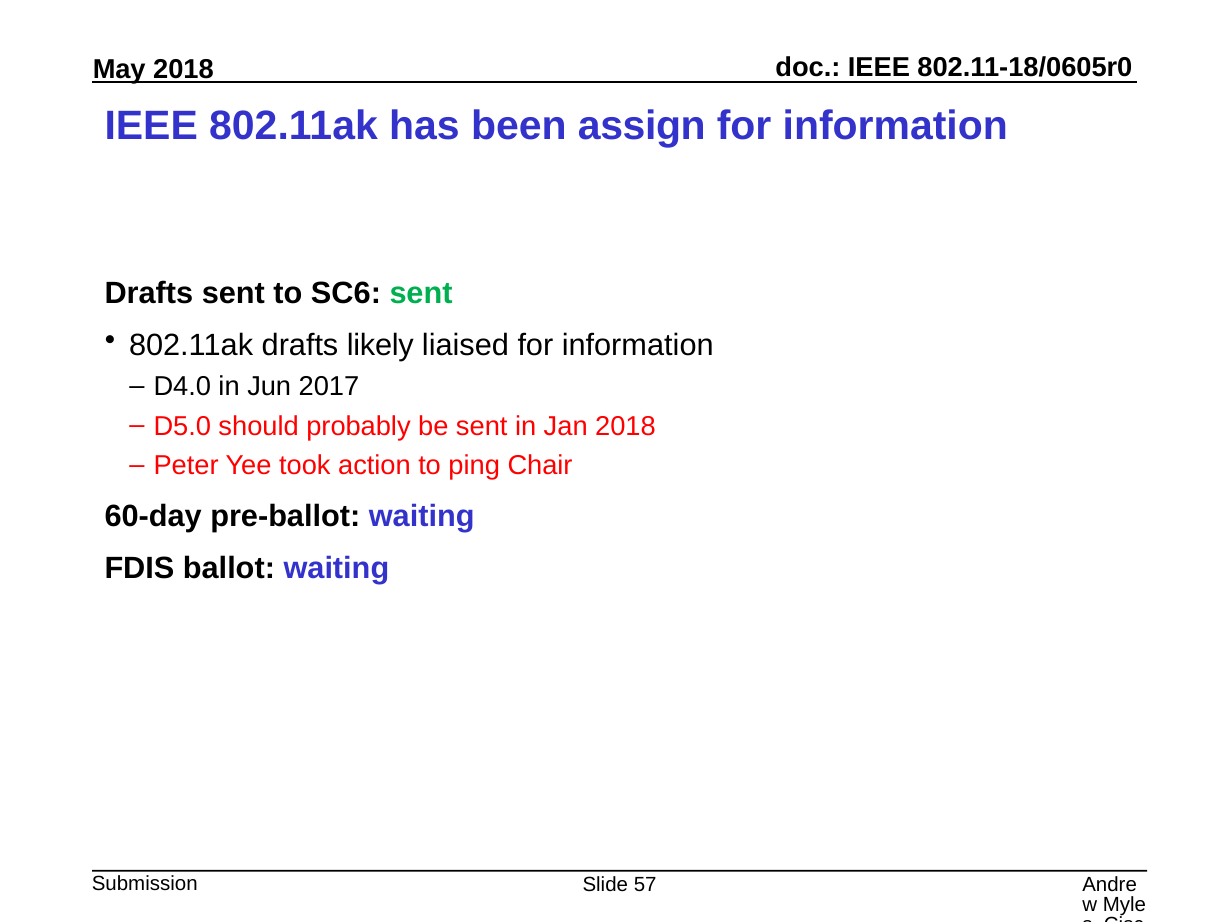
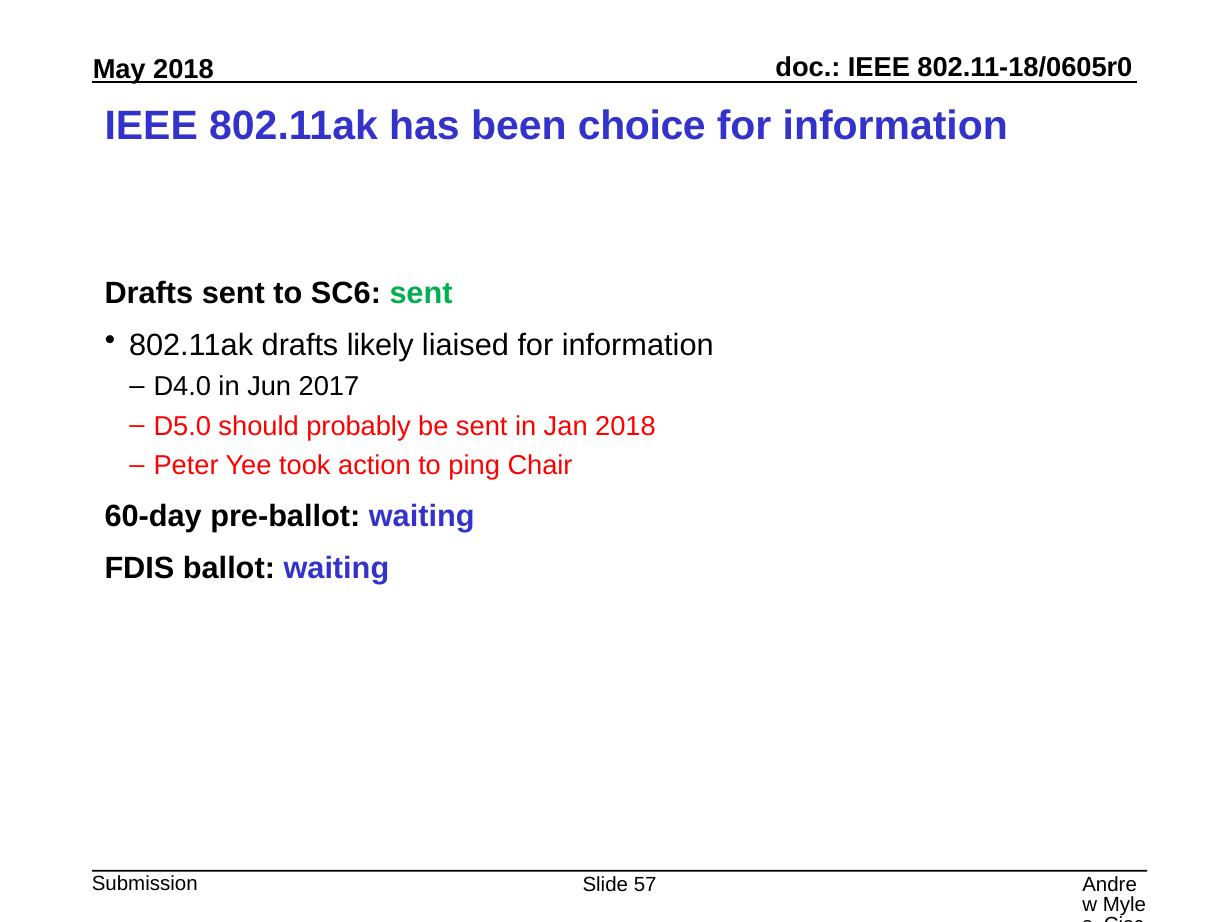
assign: assign -> choice
